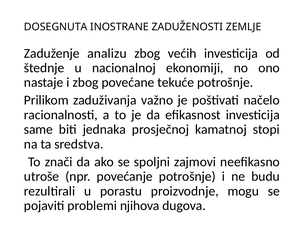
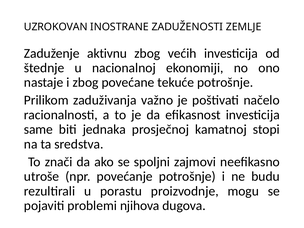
DOSEGNUTA: DOSEGNUTA -> UZROKOVAN
analizu: analizu -> aktivnu
